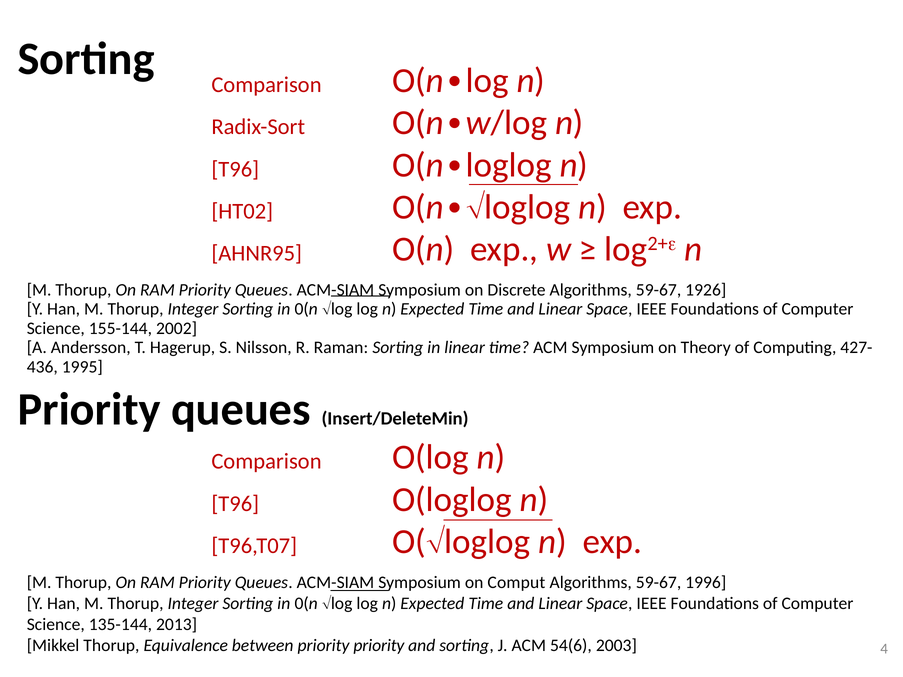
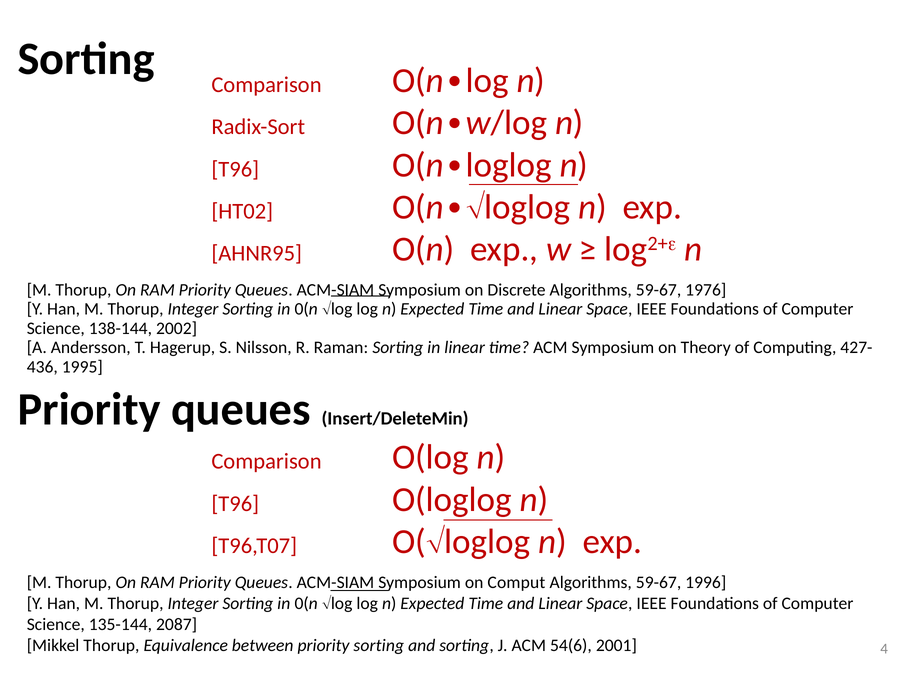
1926: 1926 -> 1976
155-144: 155-144 -> 138-144
2013: 2013 -> 2087
priority priority: priority -> sorting
2003: 2003 -> 2001
